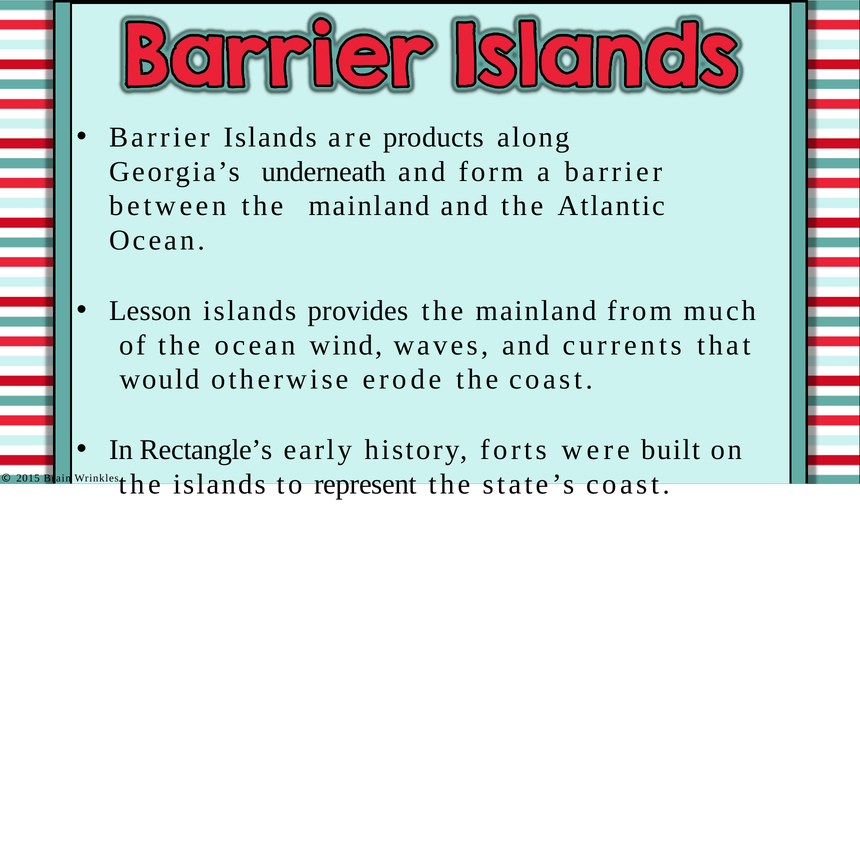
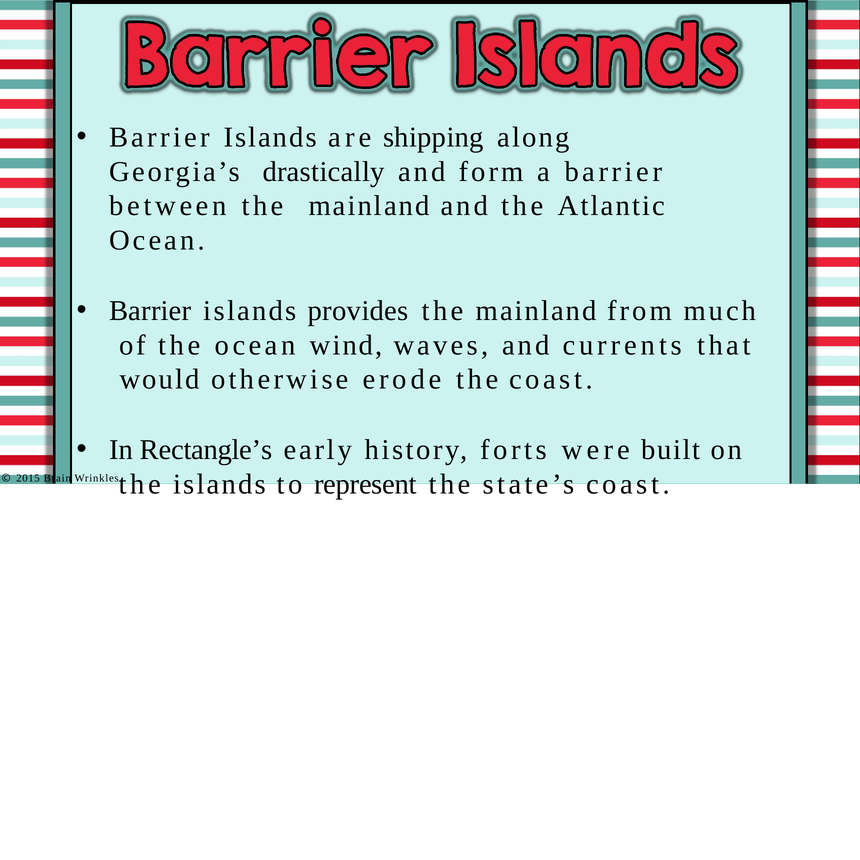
products: products -> shipping
underneath: underneath -> drastically
Lesson at (150, 311): Lesson -> Barrier
